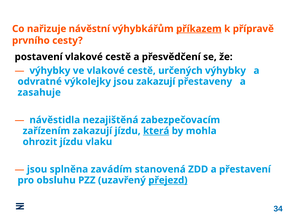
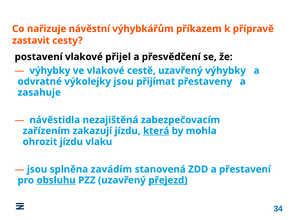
příkazem underline: present -> none
prvního: prvního -> zastavit
postavení vlakové cestě: cestě -> přijel
cestě určených: určených -> uzavřený
jsou zakazují: zakazují -> přijímat
obsluhu underline: none -> present
